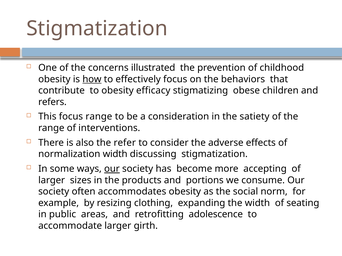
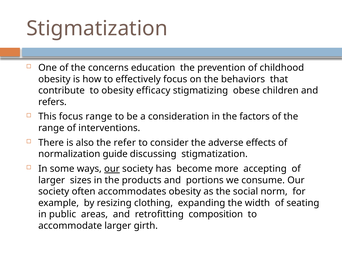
illustrated: illustrated -> education
how underline: present -> none
satiety: satiety -> factors
normalization width: width -> guide
adolescence: adolescence -> composition
